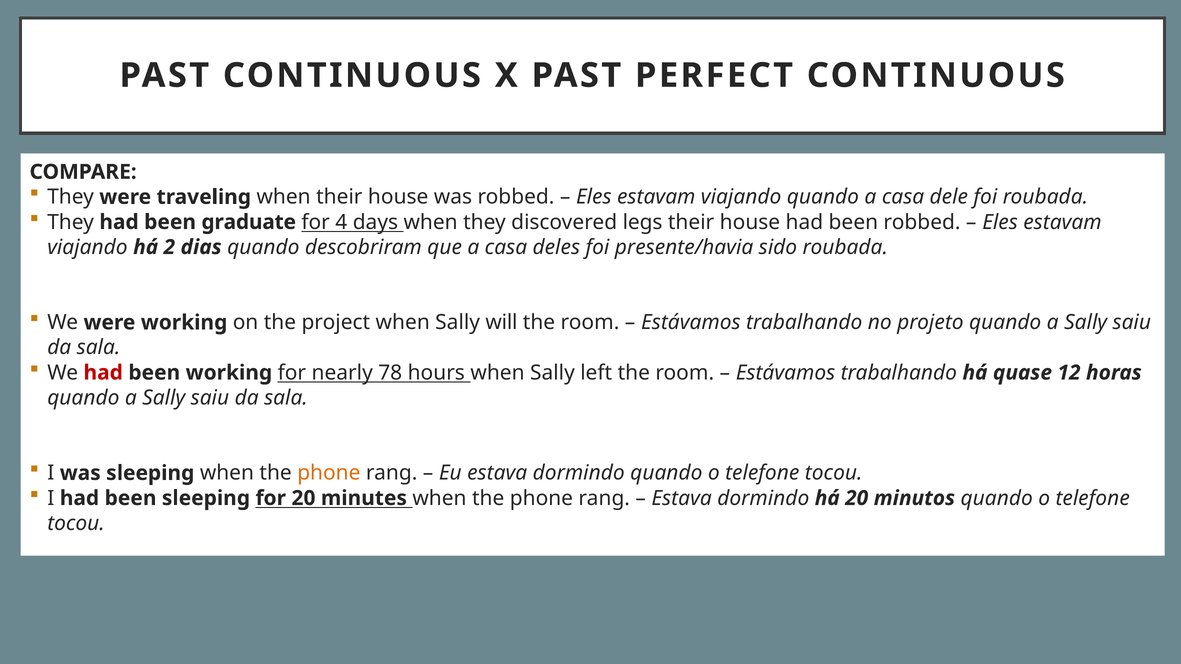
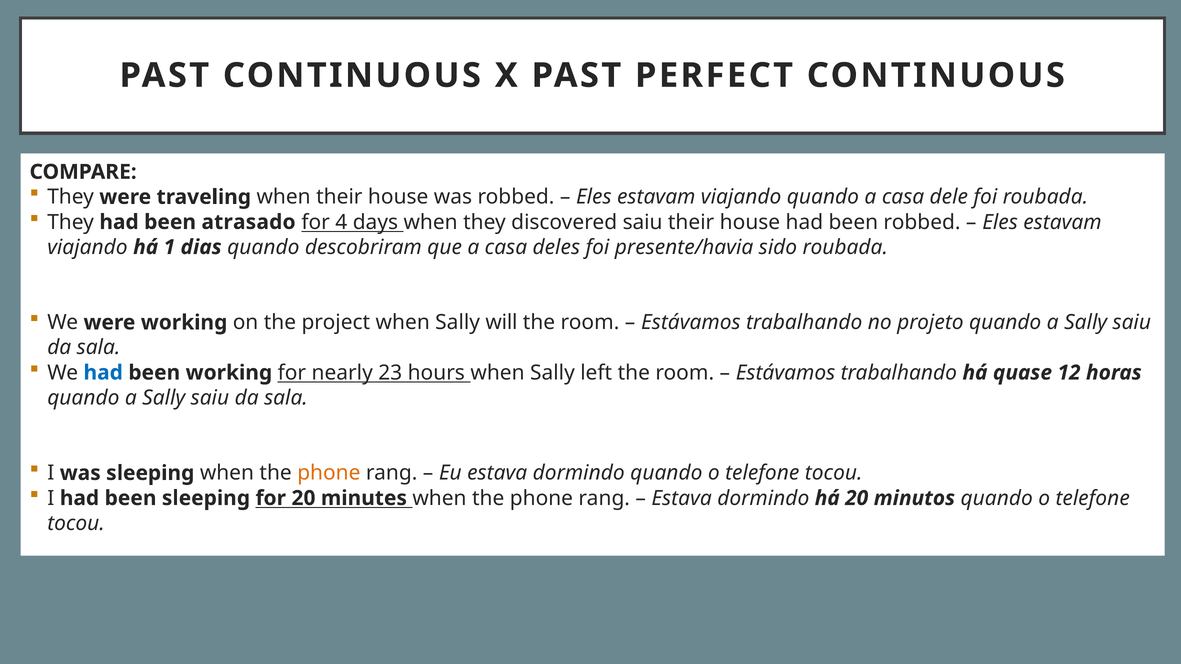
graduate: graduate -> atrasado
discovered legs: legs -> saiu
2: 2 -> 1
had at (103, 373) colour: red -> blue
78: 78 -> 23
